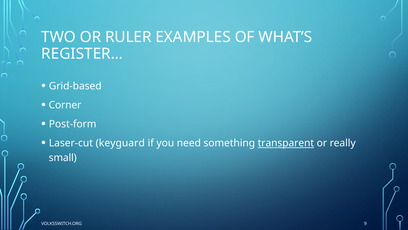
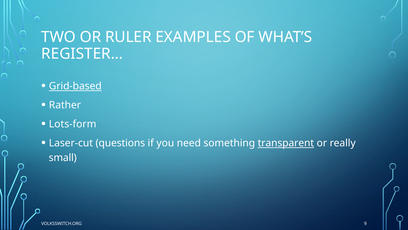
Grid-based underline: none -> present
Corner: Corner -> Rather
Post-form: Post-form -> Lots-form
keyguard: keyguard -> questions
